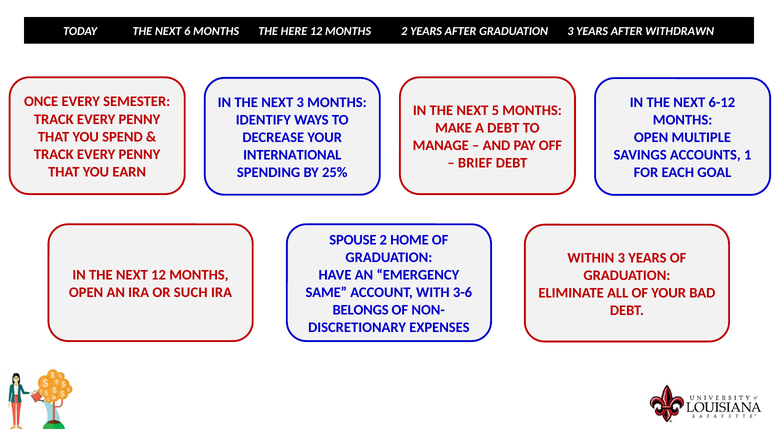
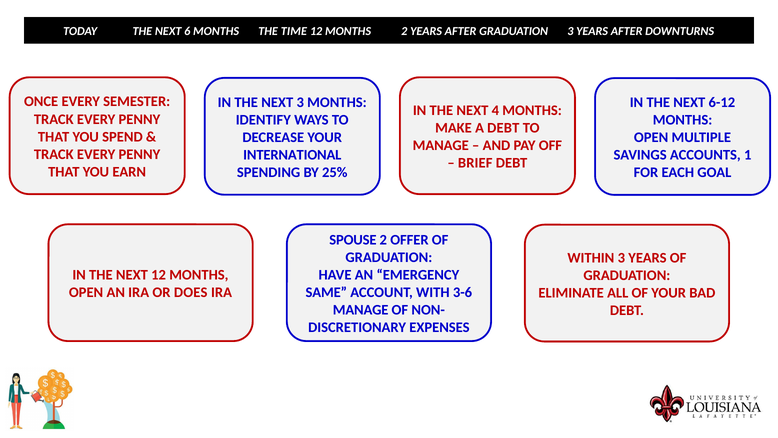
HERE: HERE -> TIME
WITHDRAWN: WITHDRAWN -> DOWNTURNS
5: 5 -> 4
HOME: HOME -> OFFER
SUCH: SUCH -> DOES
BELONGS at (361, 310): BELONGS -> MANAGE
